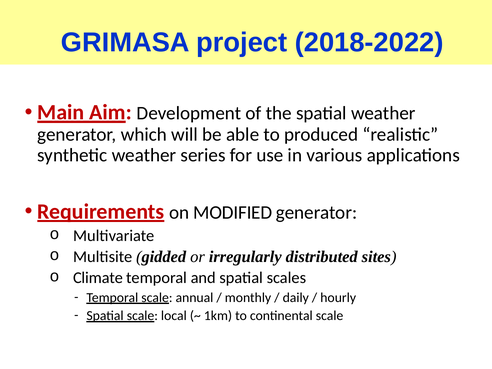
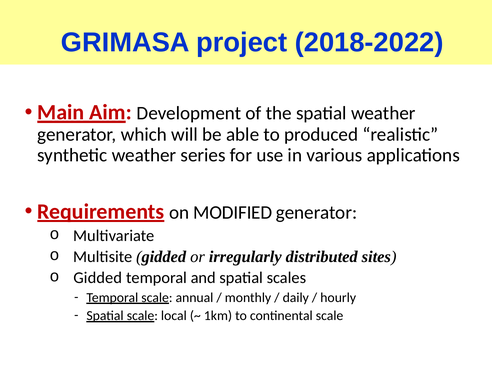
Climate at (98, 278): Climate -> Gidded
